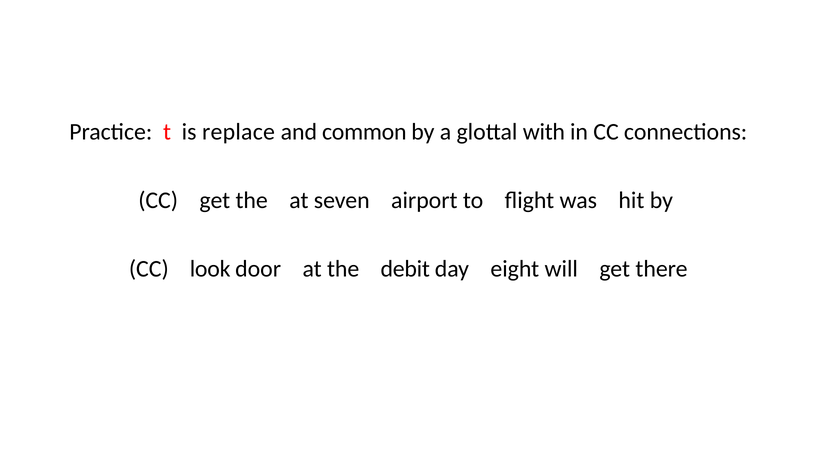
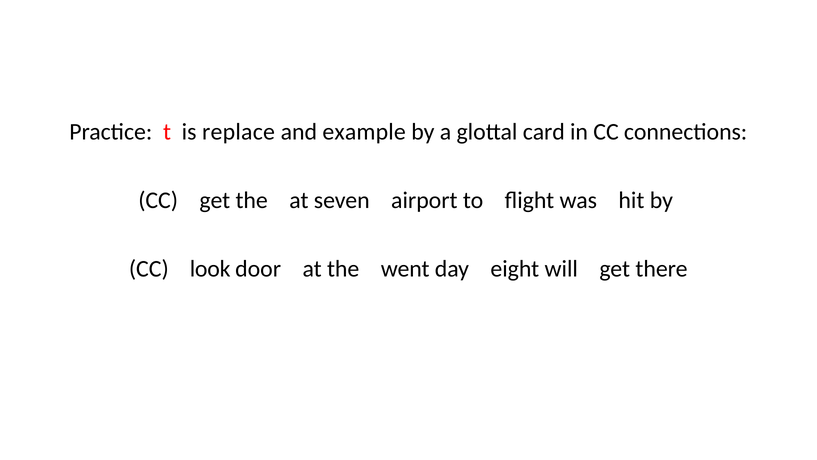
common: common -> example
with: with -> card
debit: debit -> went
